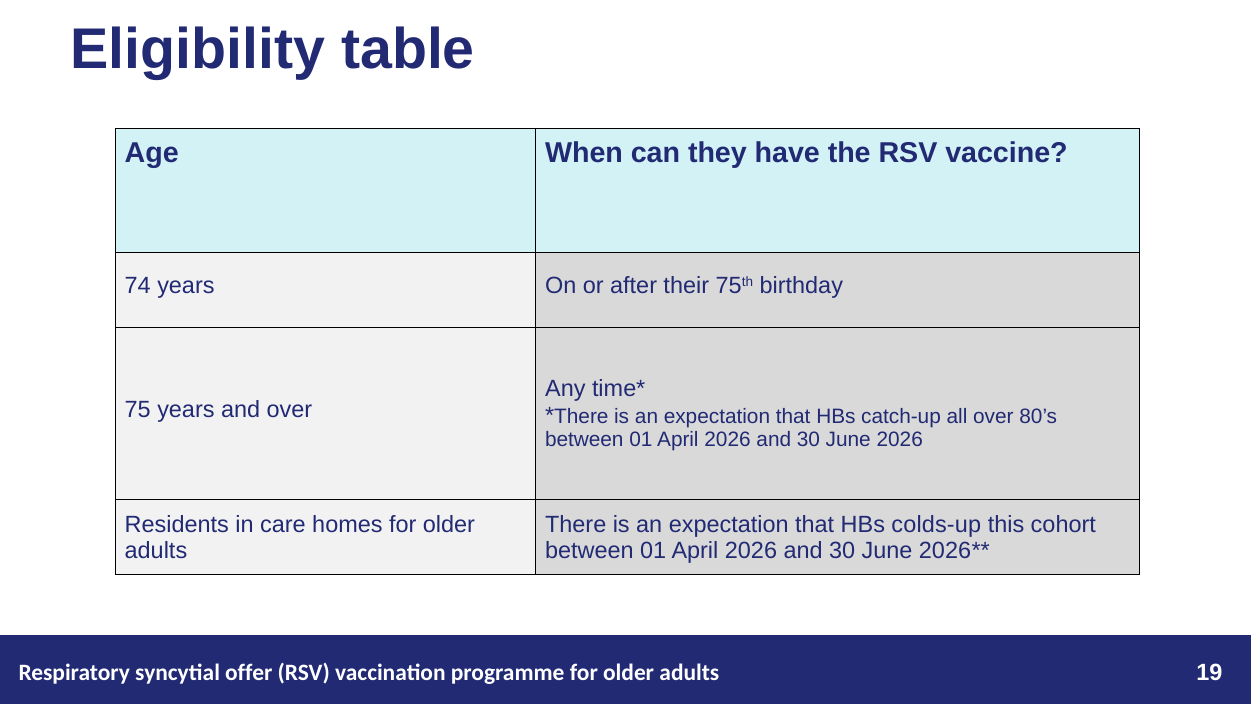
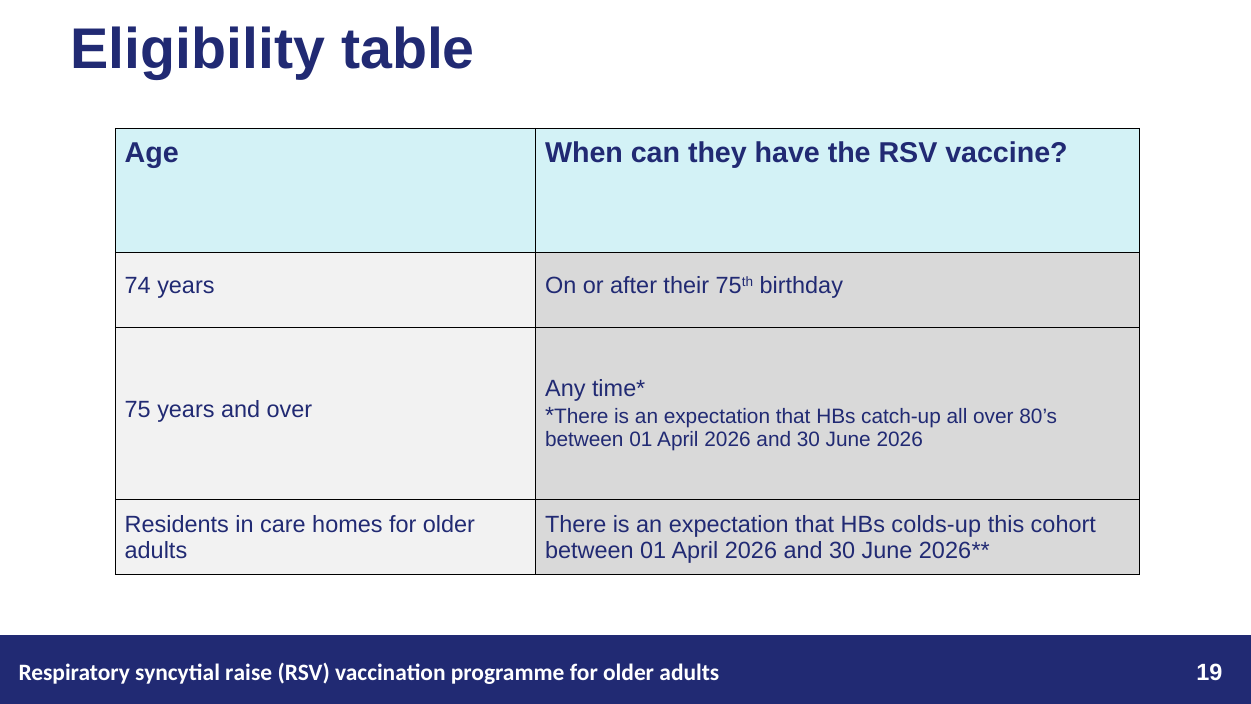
offer: offer -> raise
